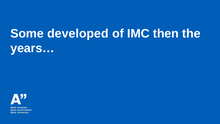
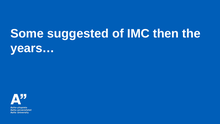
developed: developed -> suggested
